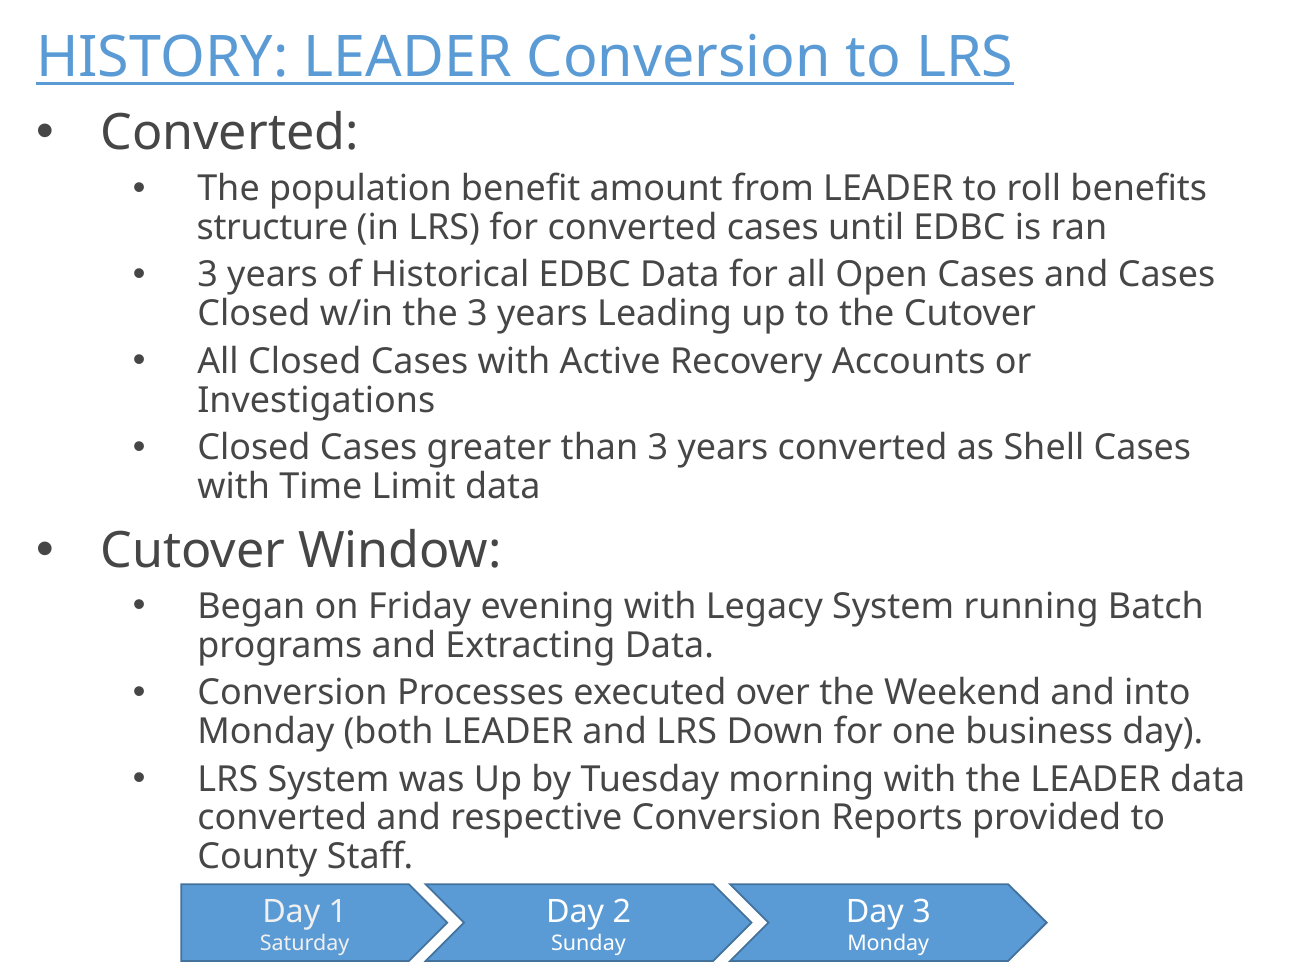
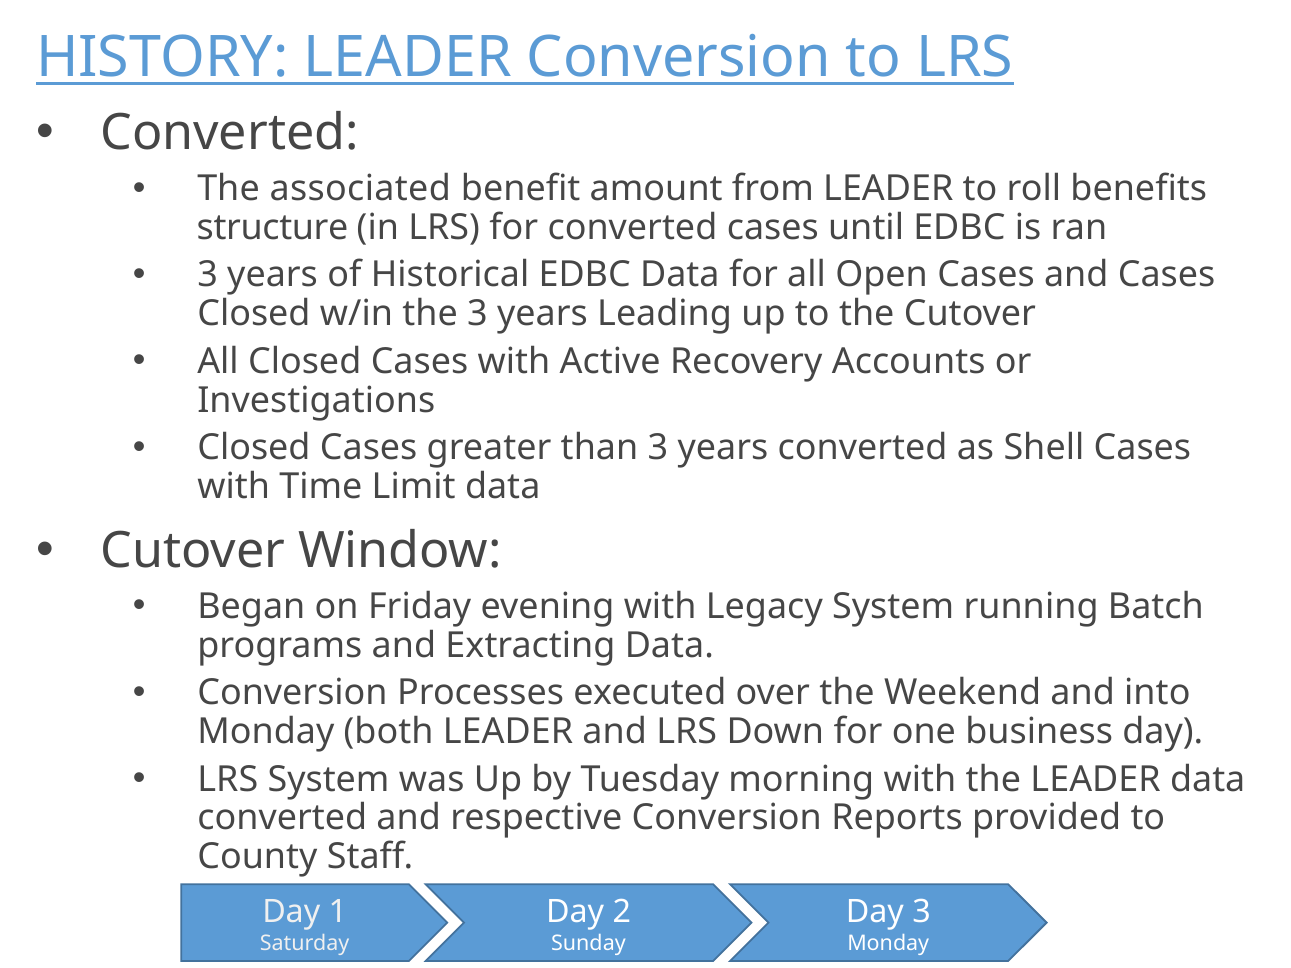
population: population -> associated
